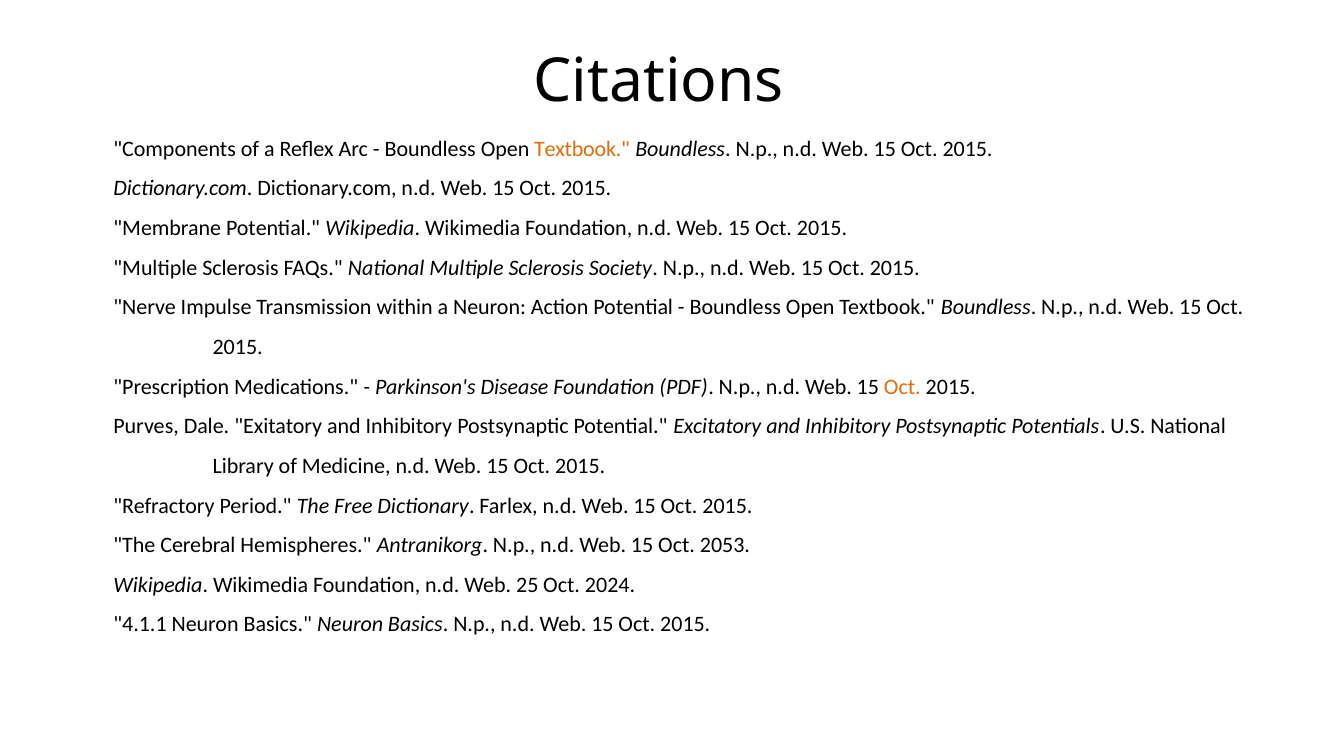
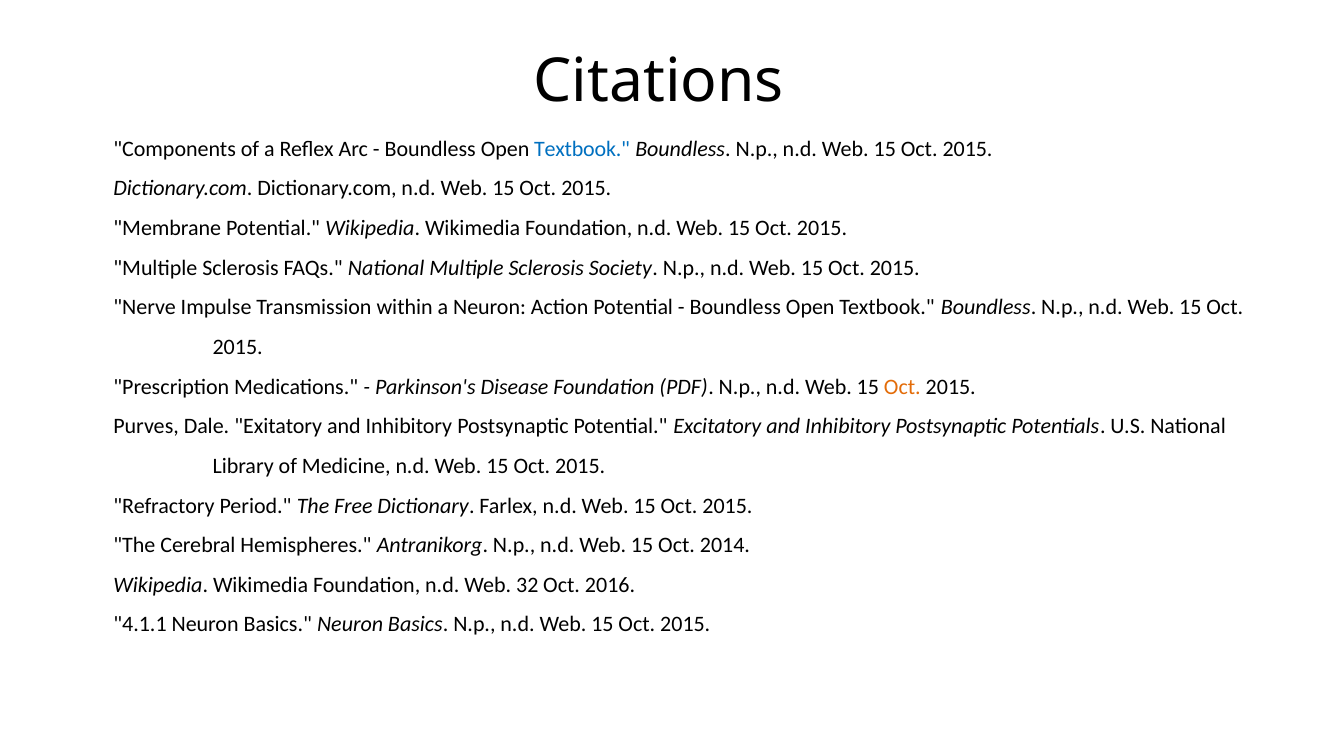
Textbook at (582, 149) colour: orange -> blue
2053: 2053 -> 2014
25: 25 -> 32
2024: 2024 -> 2016
